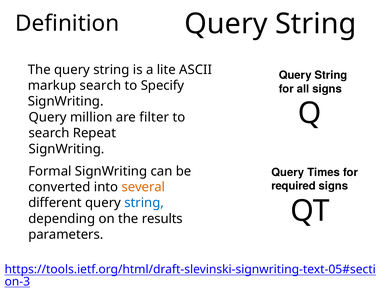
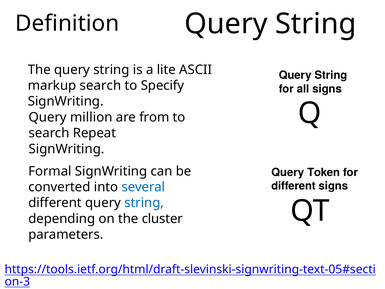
filter: filter -> from
Times: Times -> Token
required at (293, 186): required -> different
several colour: orange -> blue
results: results -> cluster
